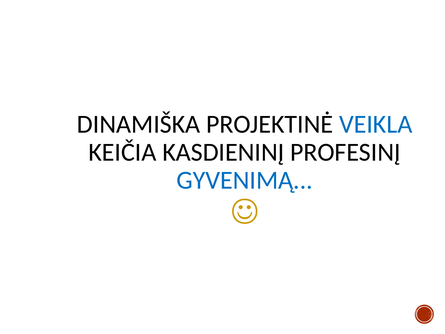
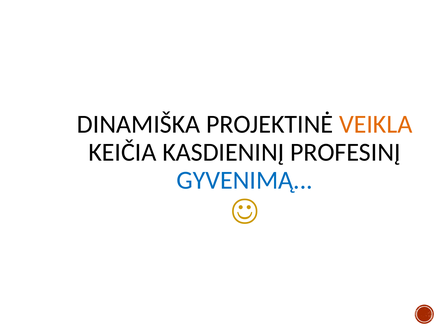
VEIKLA colour: blue -> orange
